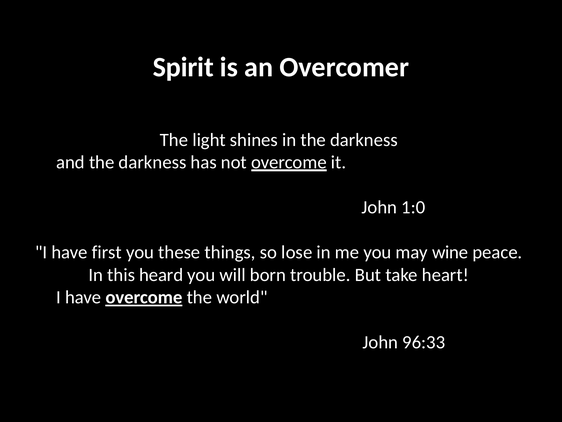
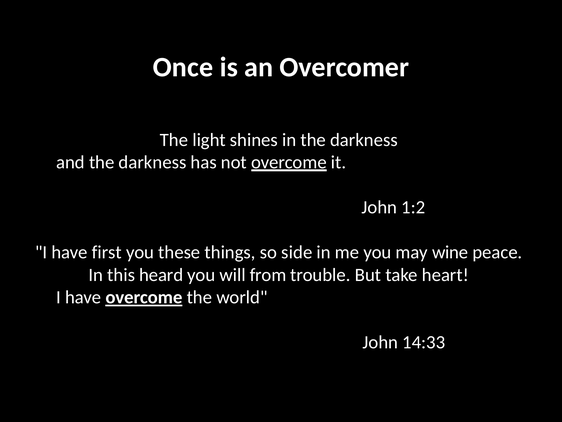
Spirit: Spirit -> Once
1:0: 1:0 -> 1:2
lose: lose -> side
born: born -> from
96:33: 96:33 -> 14:33
